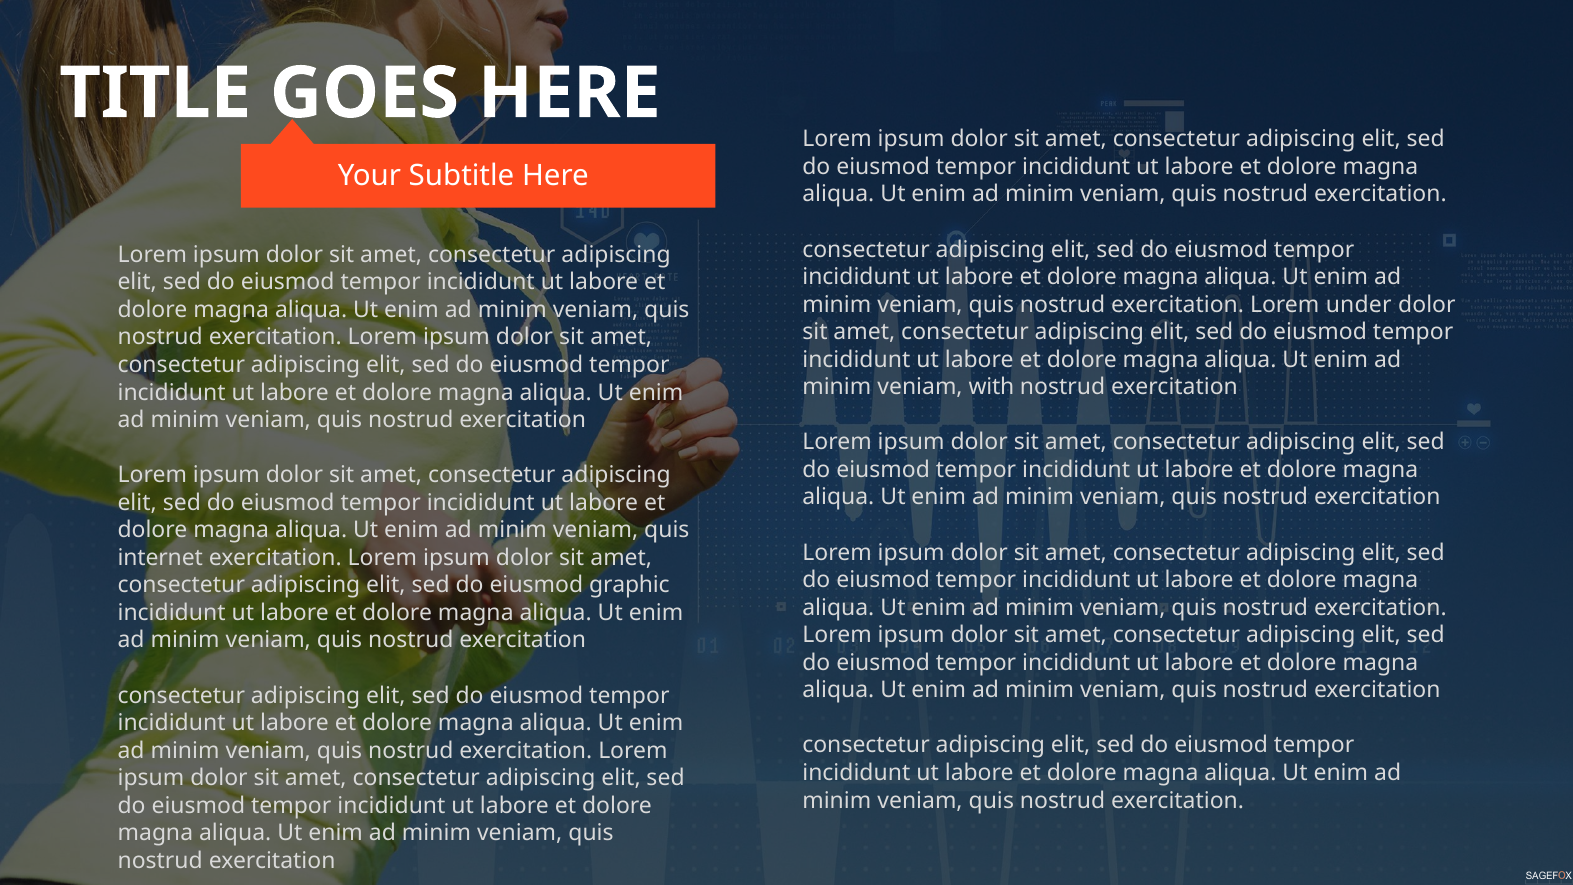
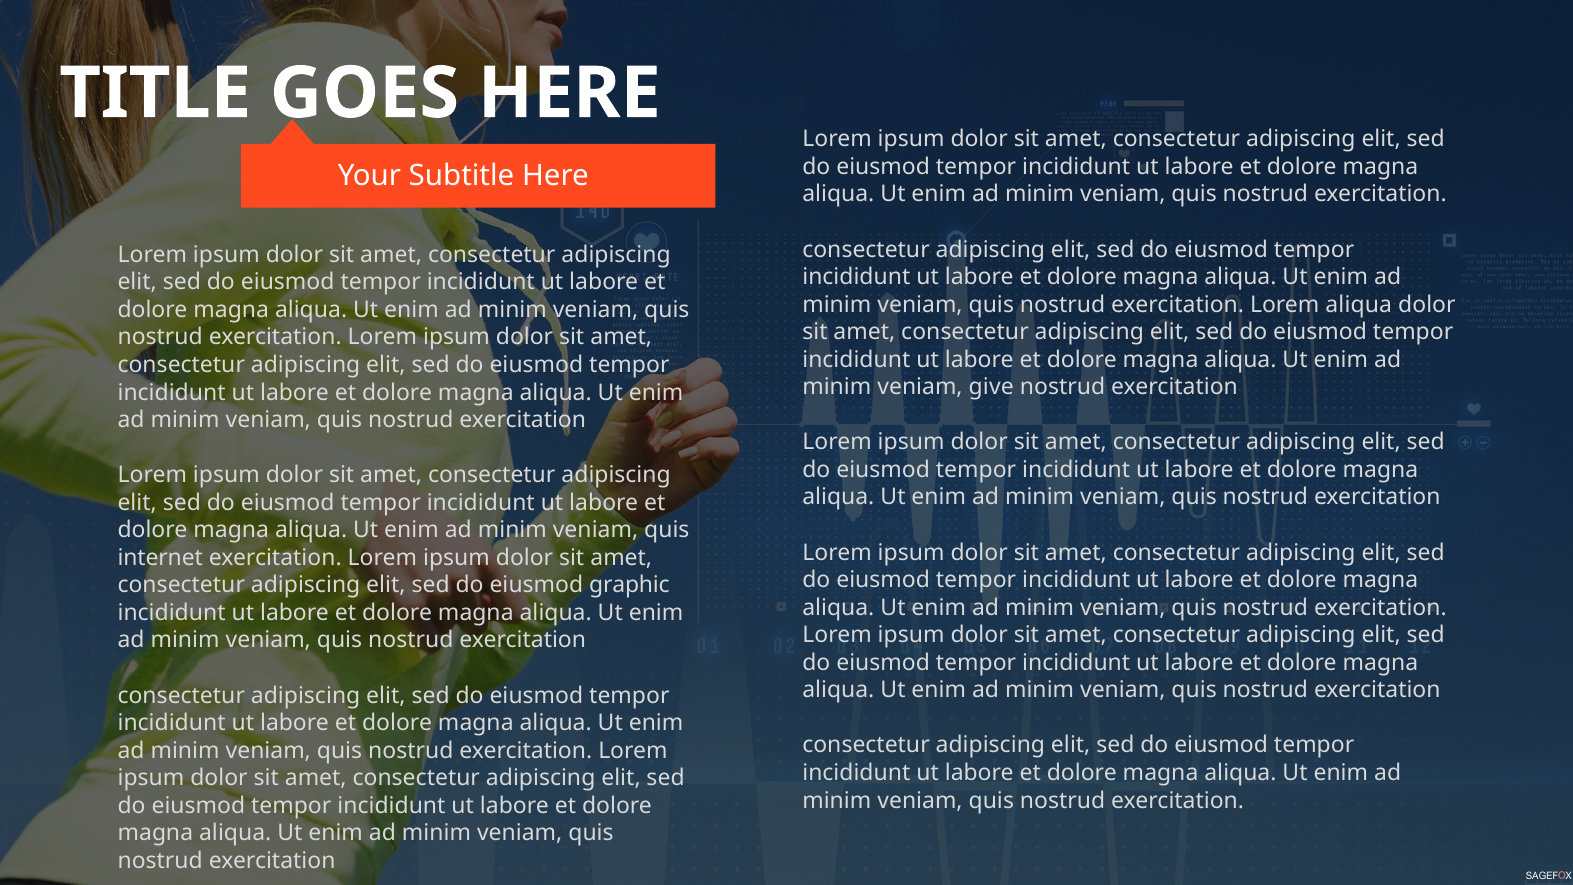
Lorem under: under -> aliqua
with: with -> give
